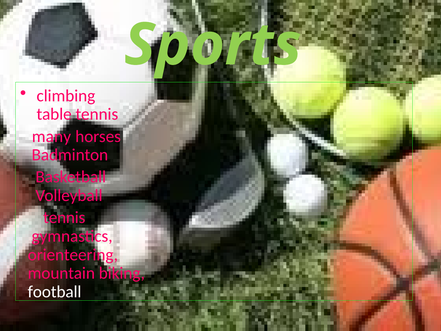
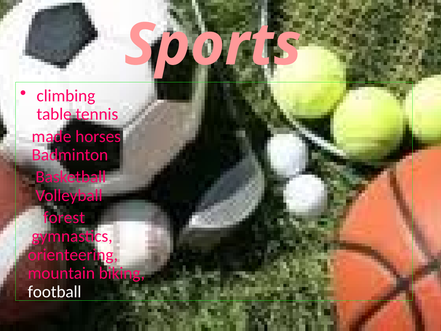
Sports colour: light green -> pink
many: many -> made
tennis at (64, 217): tennis -> forest
